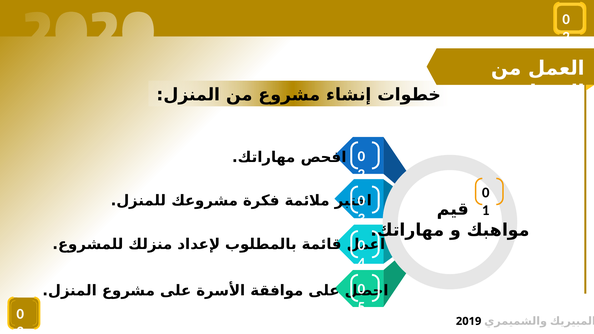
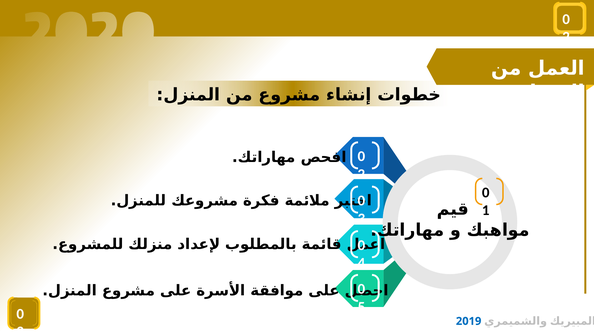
2019 colour: black -> blue
